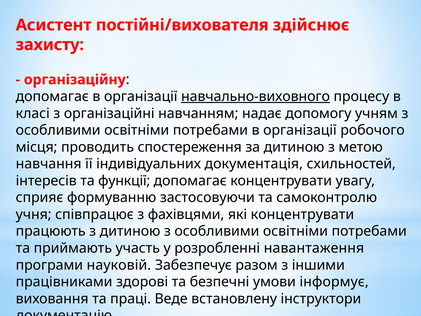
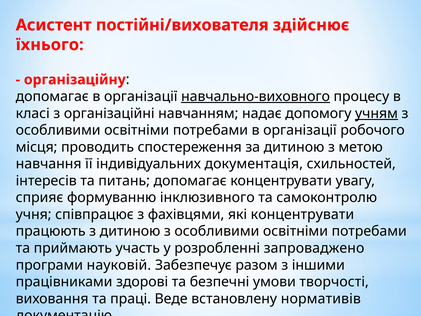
захисту: захисту -> їхнього
учням underline: none -> present
функції: функції -> питань
застосовуючи: застосовуючи -> інклюзивного
навантаження: навантаження -> запроваджено
інформує: інформує -> творчості
інструктори: інструктори -> нормативів
